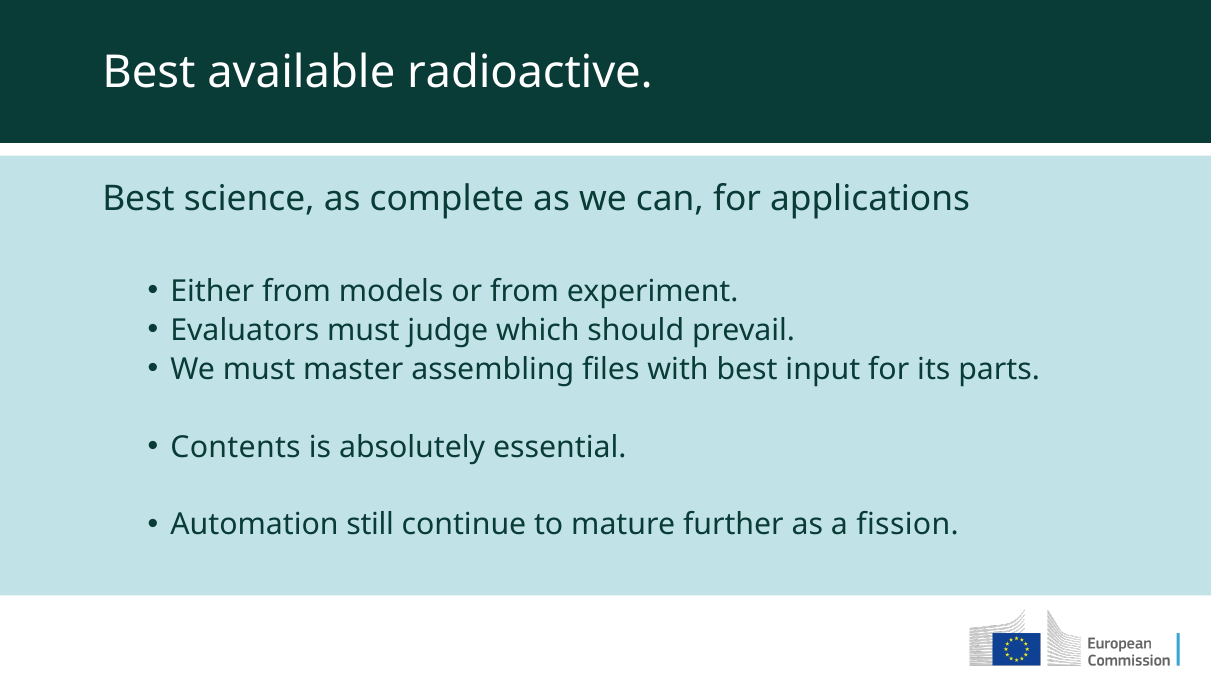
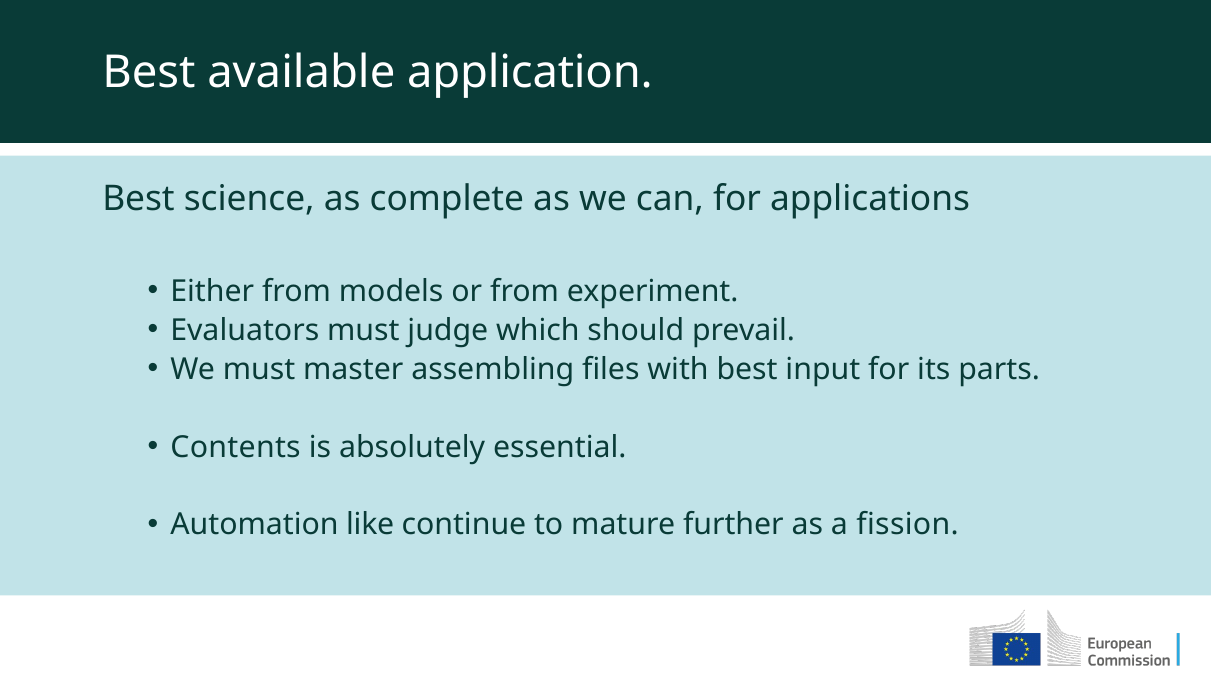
radioactive: radioactive -> application
still: still -> like
